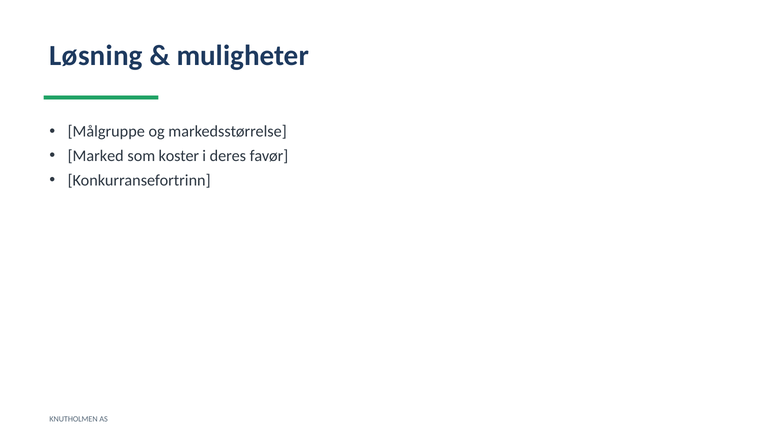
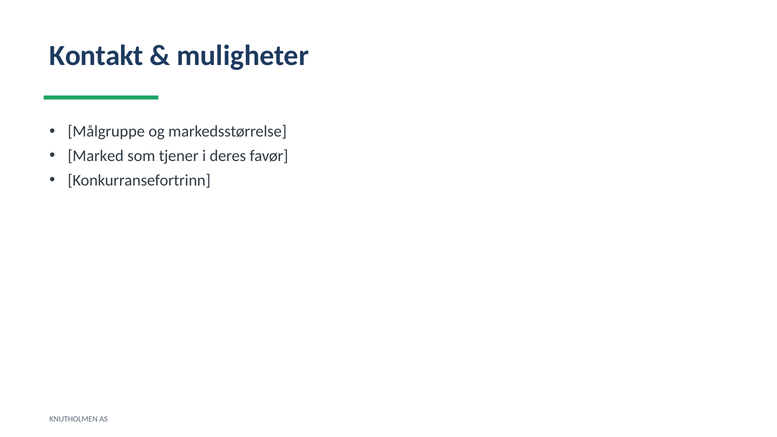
Løsning: Løsning -> Kontakt
koster: koster -> tjener
